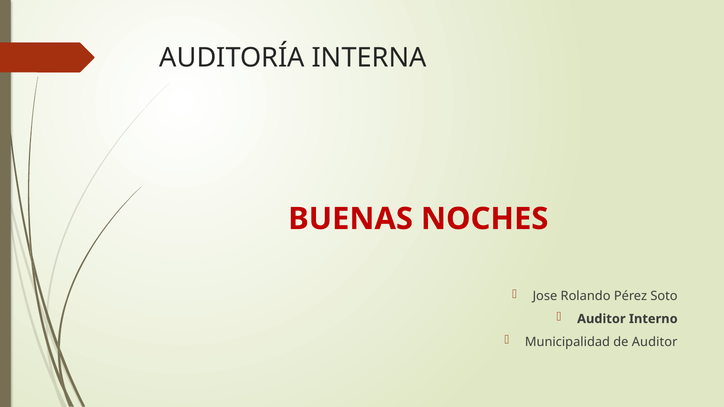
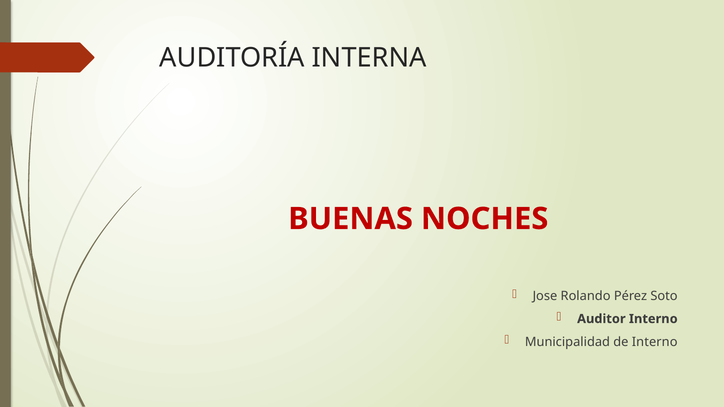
de Auditor: Auditor -> Interno
